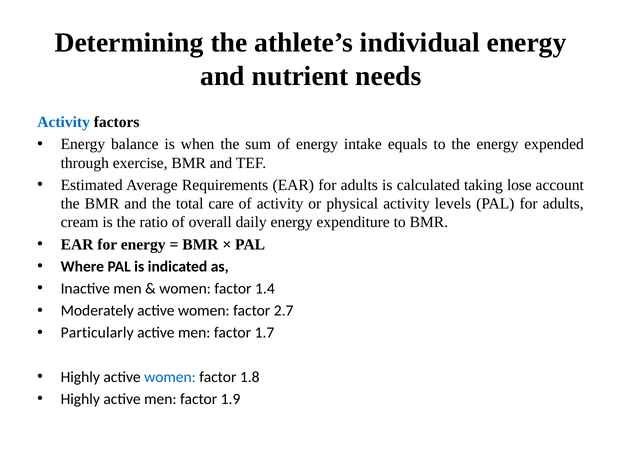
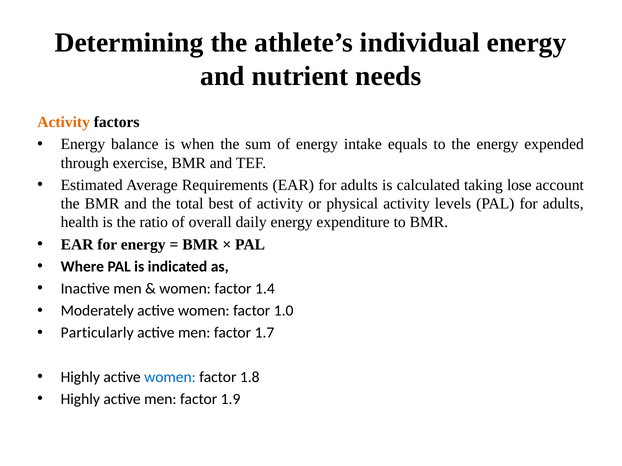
Activity at (64, 122) colour: blue -> orange
care: care -> best
cream: cream -> health
2.7: 2.7 -> 1.0
